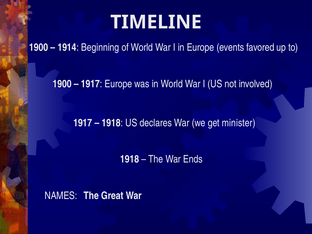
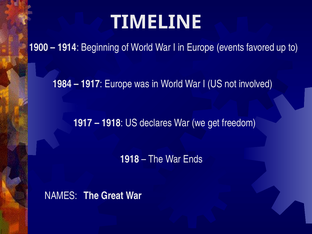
1900 at (62, 84): 1900 -> 1984
minister: minister -> freedom
